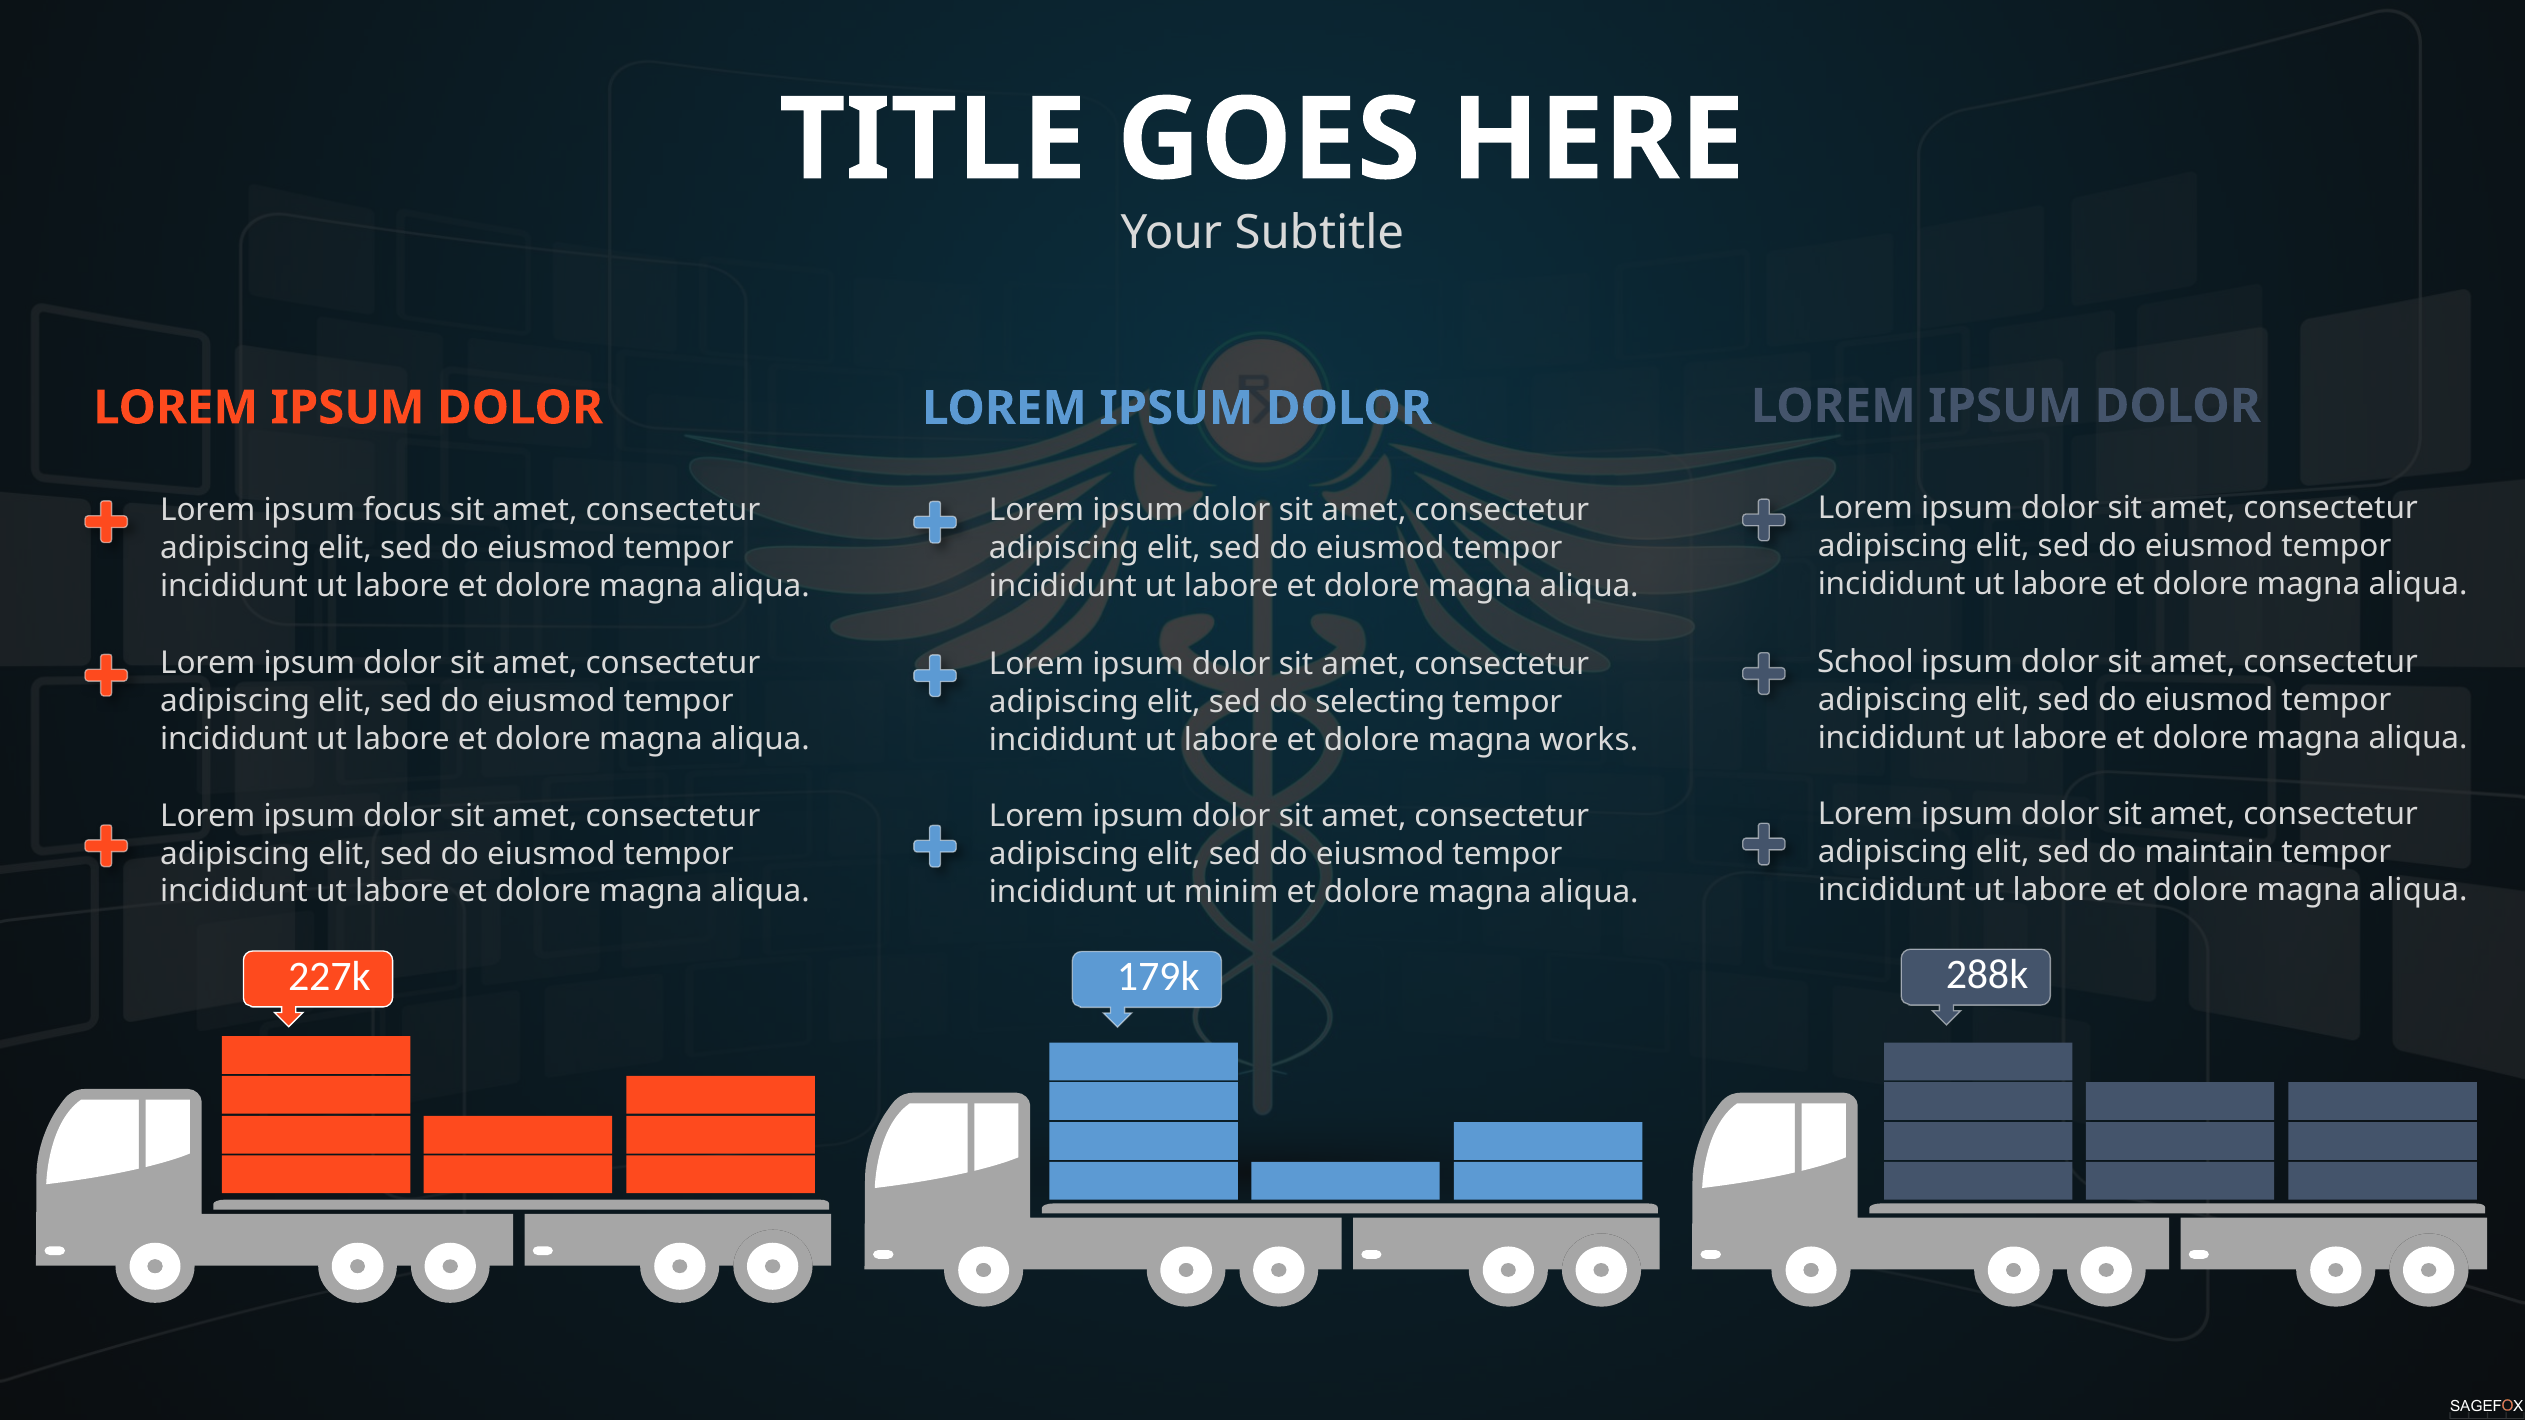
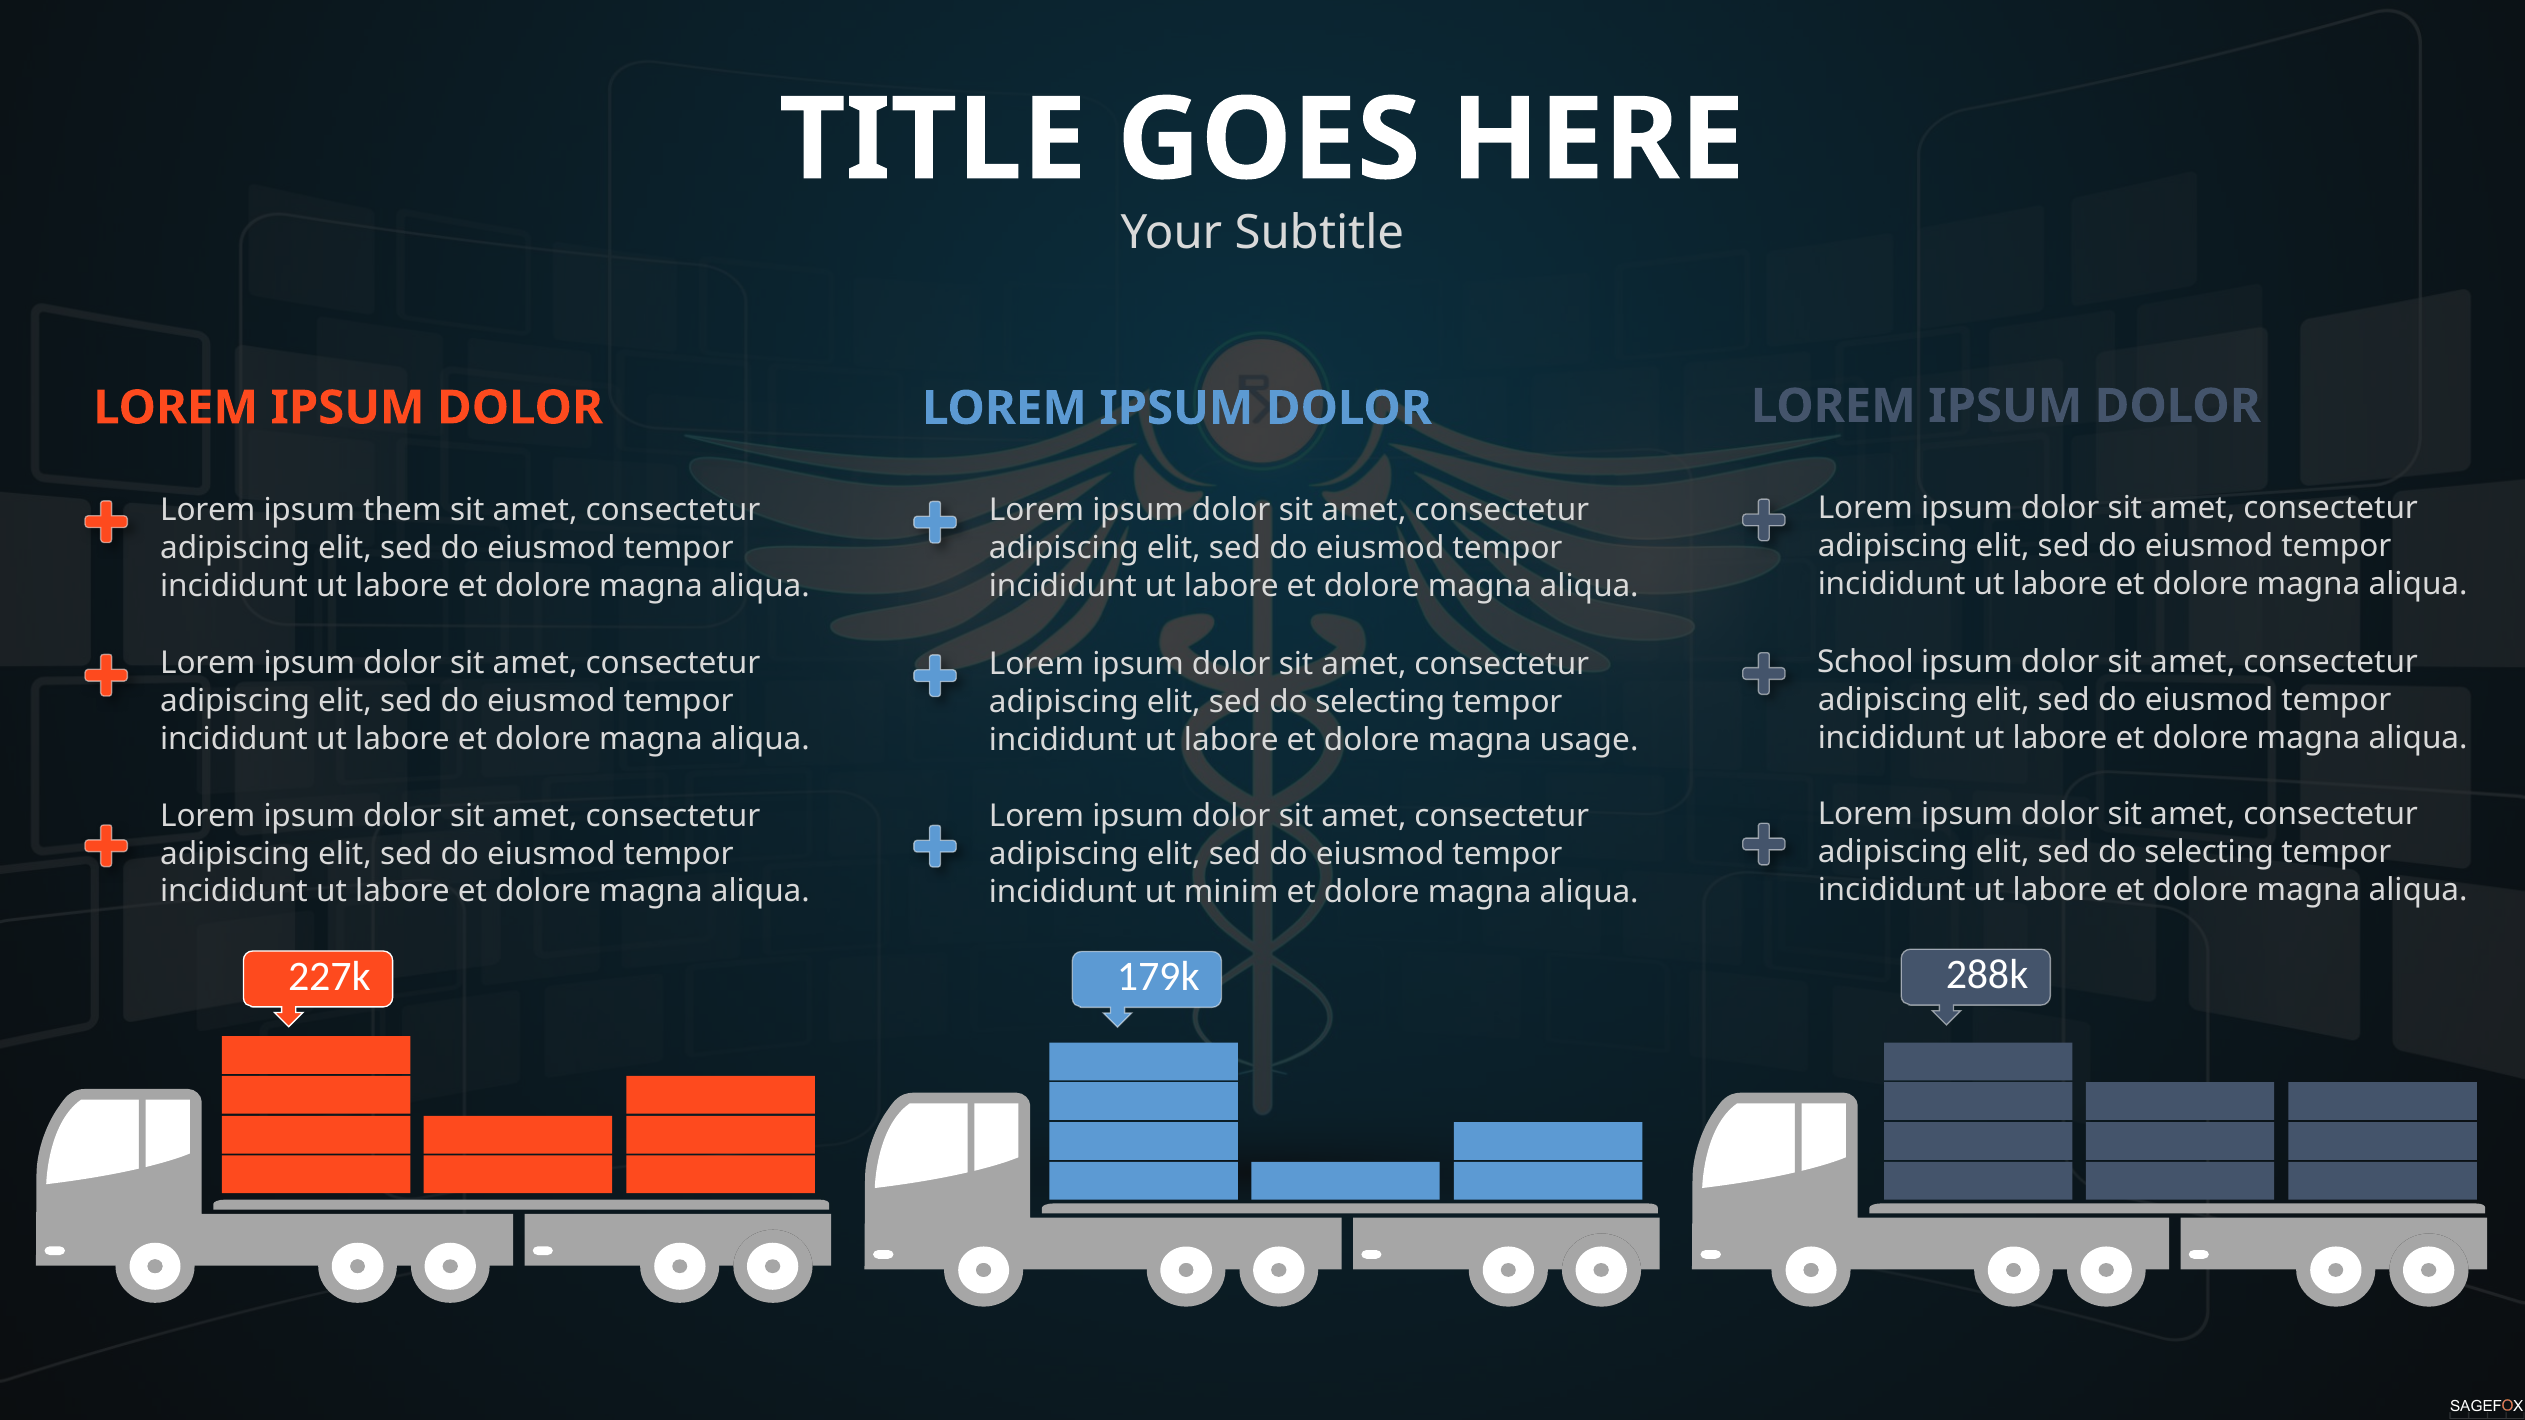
focus: focus -> them
works: works -> usage
maintain at (2209, 852): maintain -> selecting
